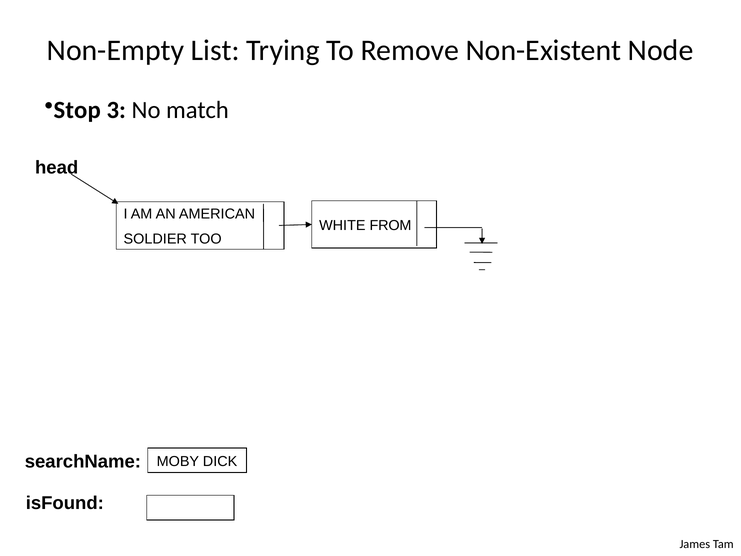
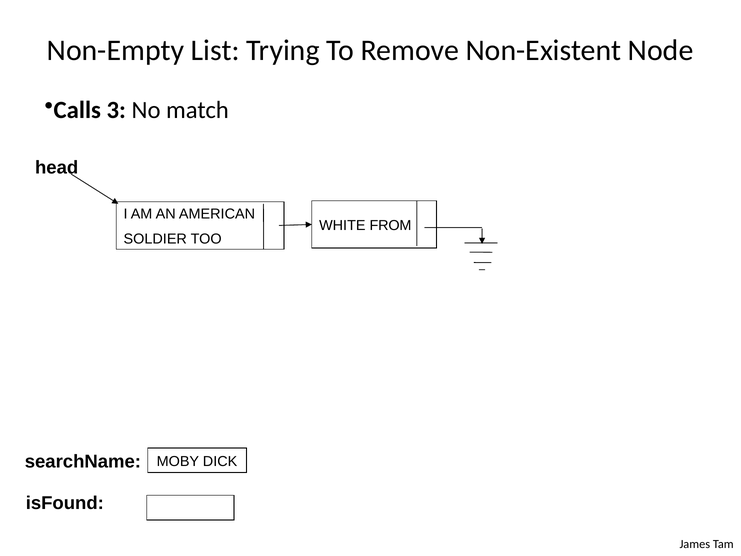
Stop: Stop -> Calls
